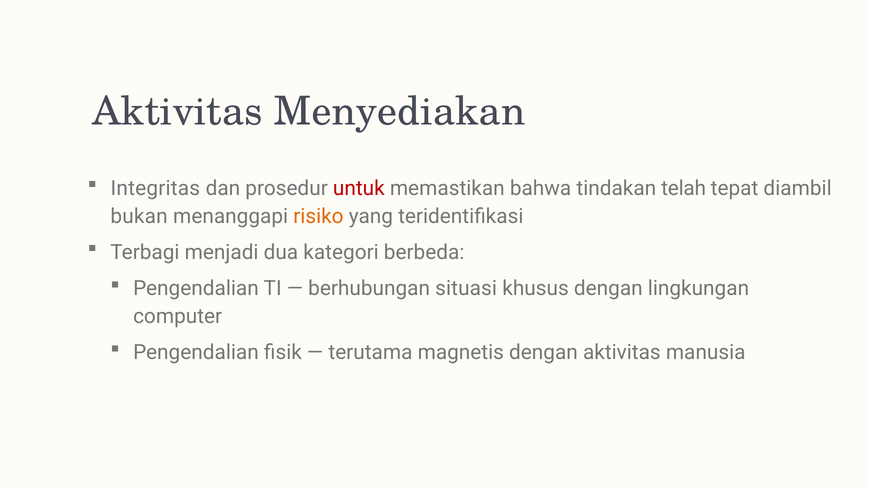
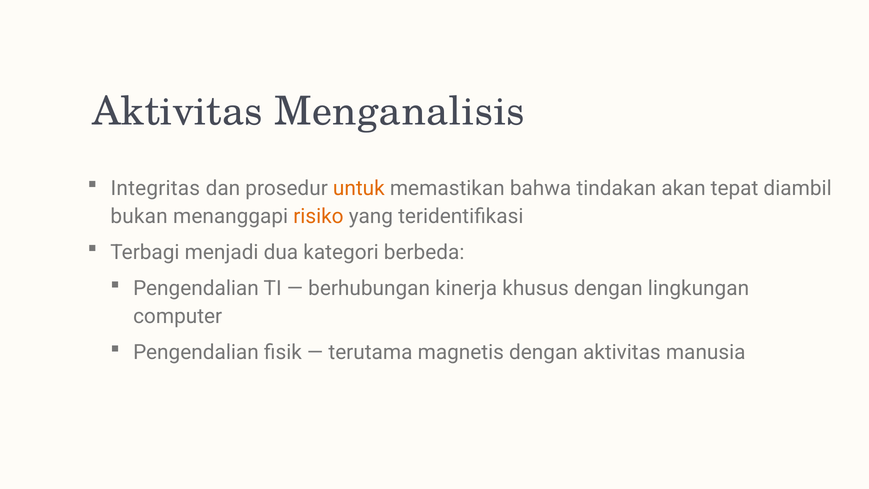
Menyediakan: Menyediakan -> Menganalisis
untuk colour: red -> orange
telah: telah -> akan
situasi: situasi -> kinerja
